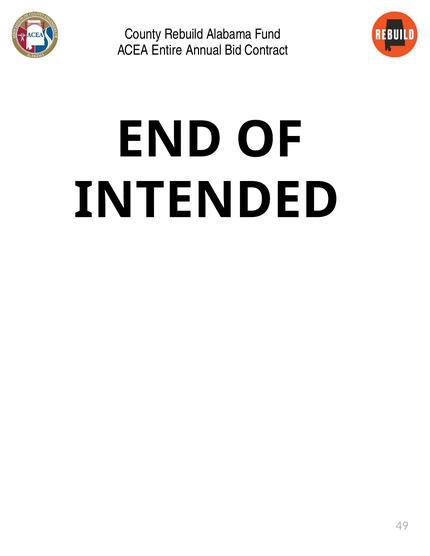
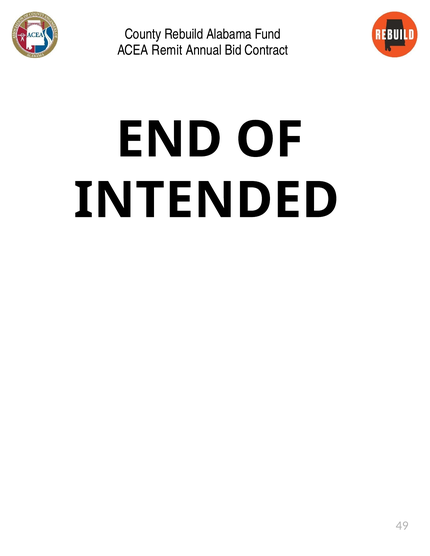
Entire: Entire -> Remit
